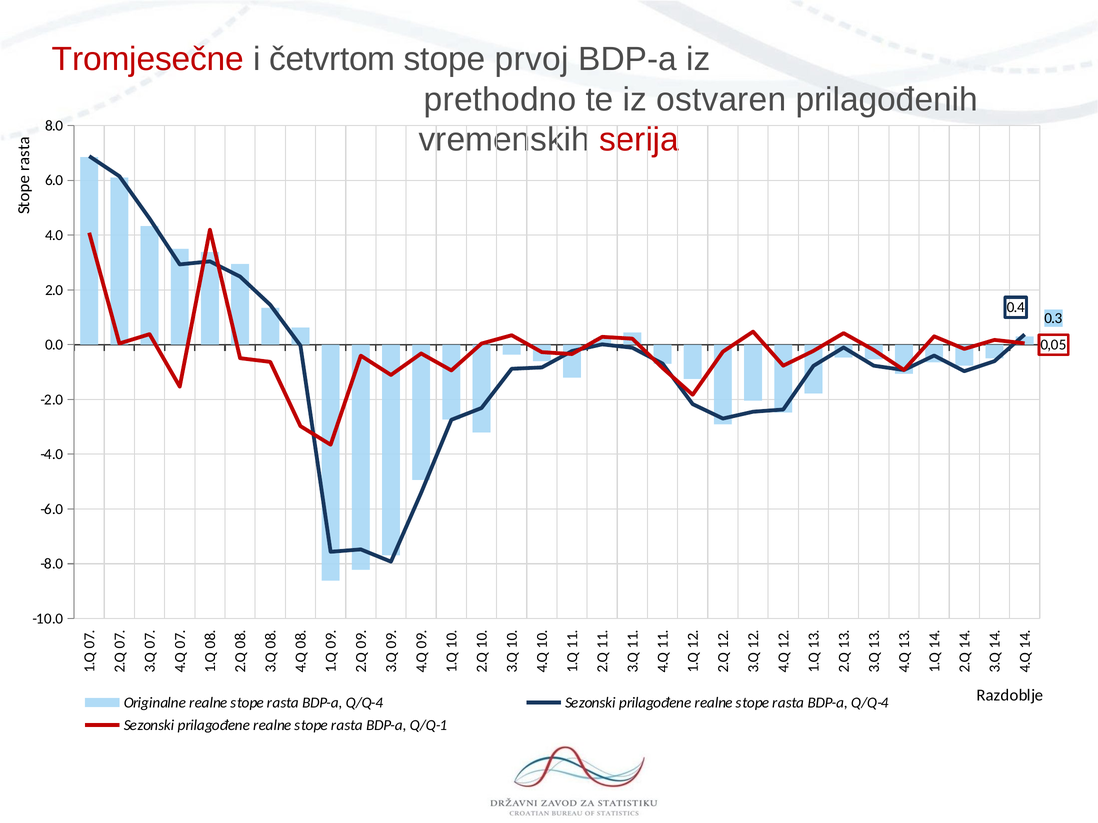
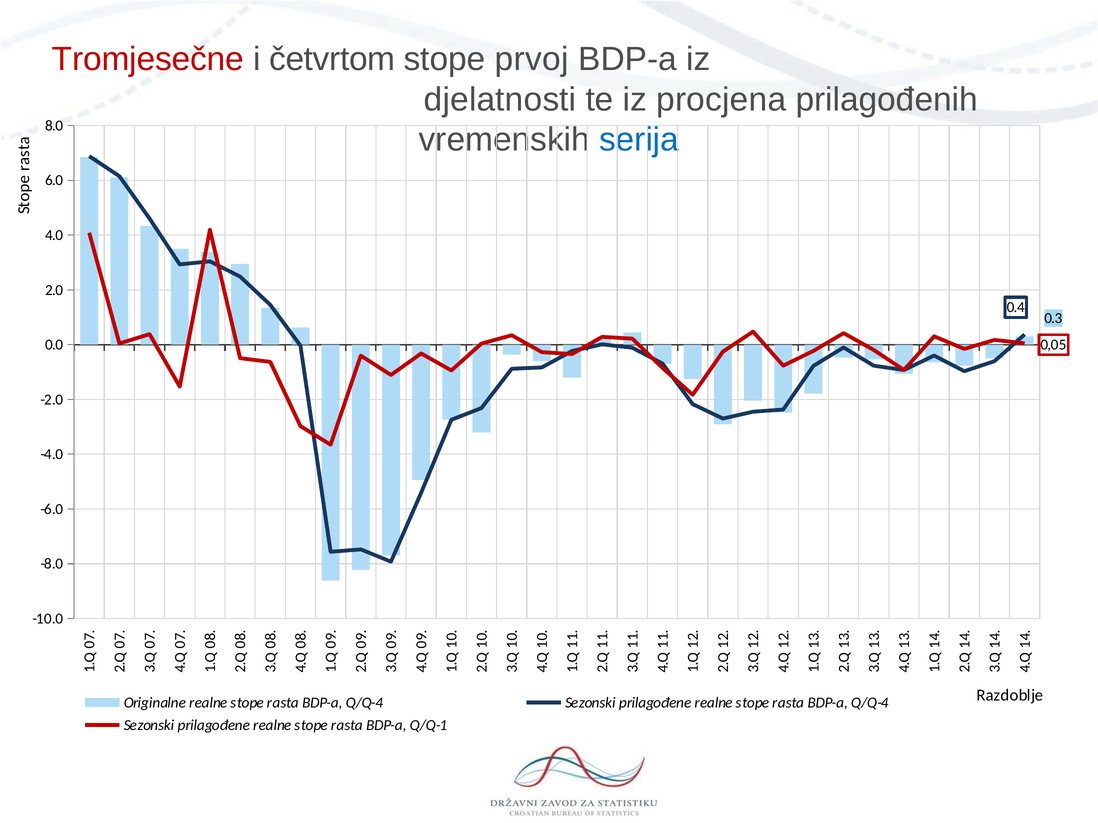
prethodno: prethodno -> djelatnosti
ostvaren: ostvaren -> procjena
serija colour: red -> blue
